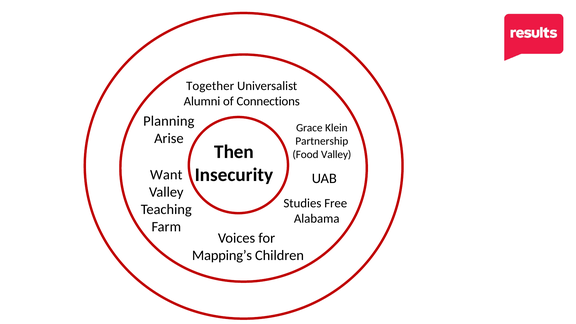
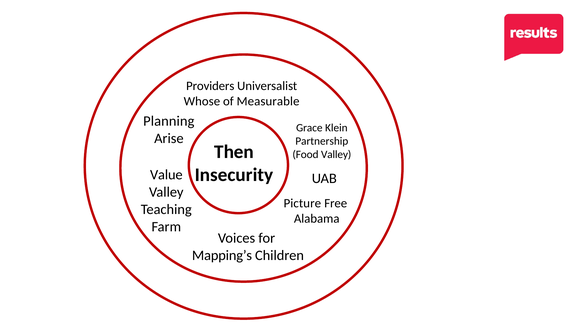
Together: Together -> Providers
Alumni: Alumni -> Whose
Connections: Connections -> Measurable
Want: Want -> Value
Studies: Studies -> Picture
